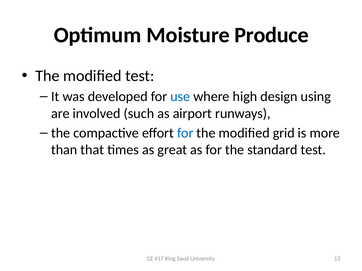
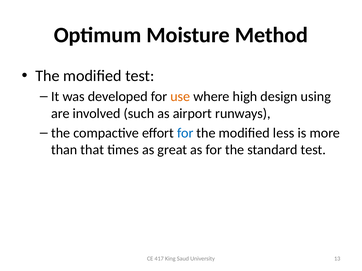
Produce: Produce -> Method
use colour: blue -> orange
grid: grid -> less
